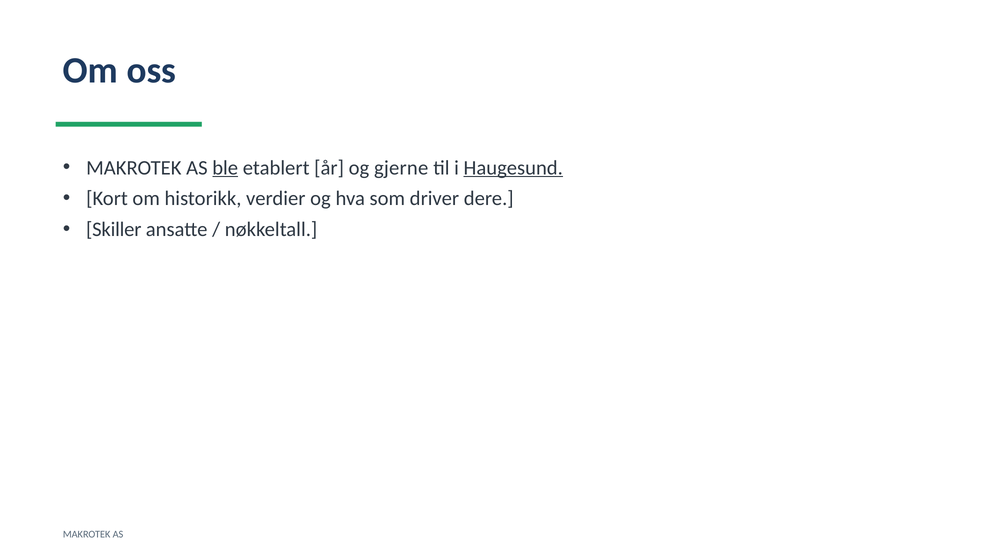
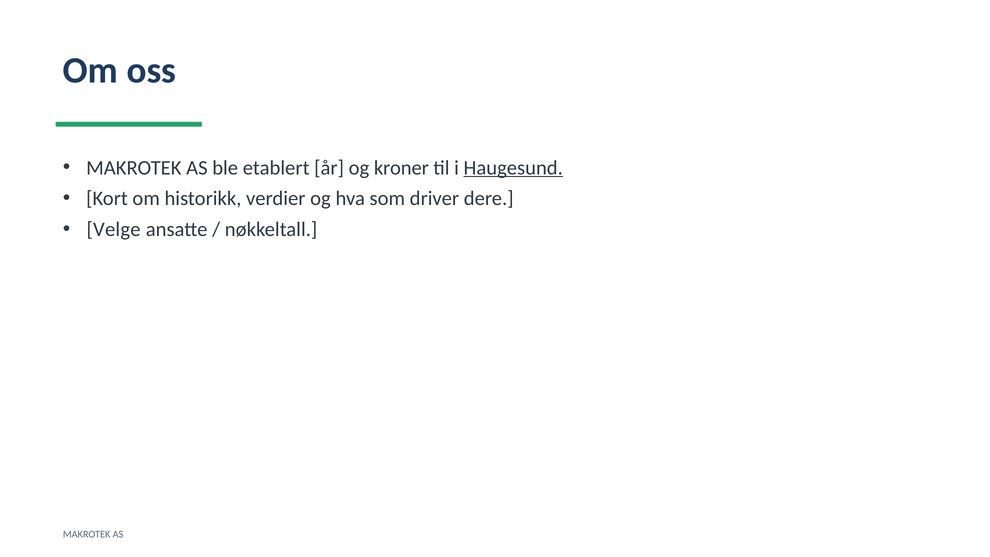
ble underline: present -> none
gjerne: gjerne -> kroner
Skiller: Skiller -> Velge
